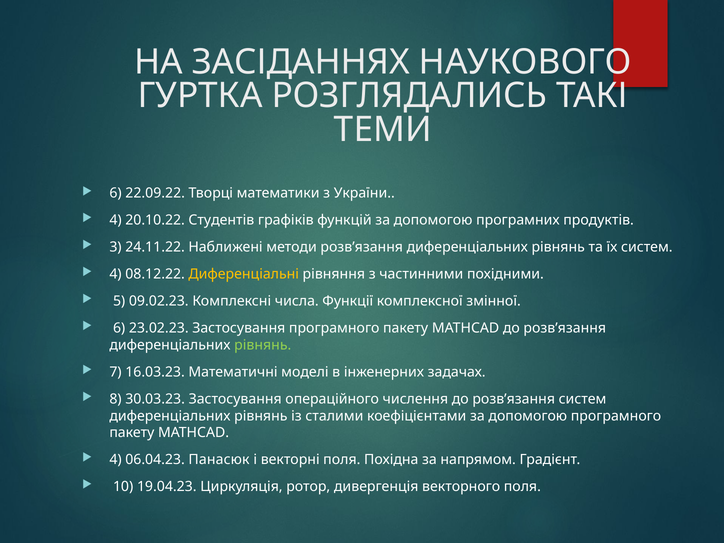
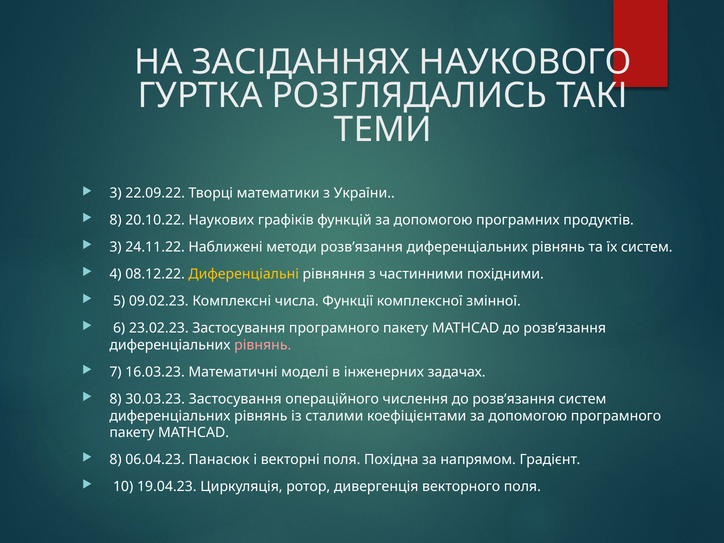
6 at (116, 193): 6 -> 3
4 at (116, 220): 4 -> 8
Студентів: Студентів -> Наукових
рівнянь at (263, 345) colour: light green -> pink
4 at (116, 460): 4 -> 8
